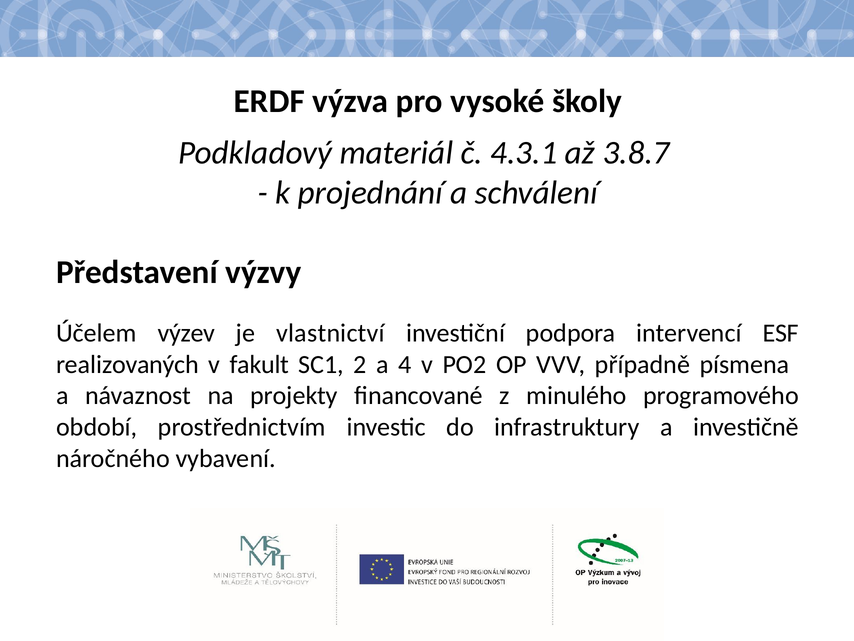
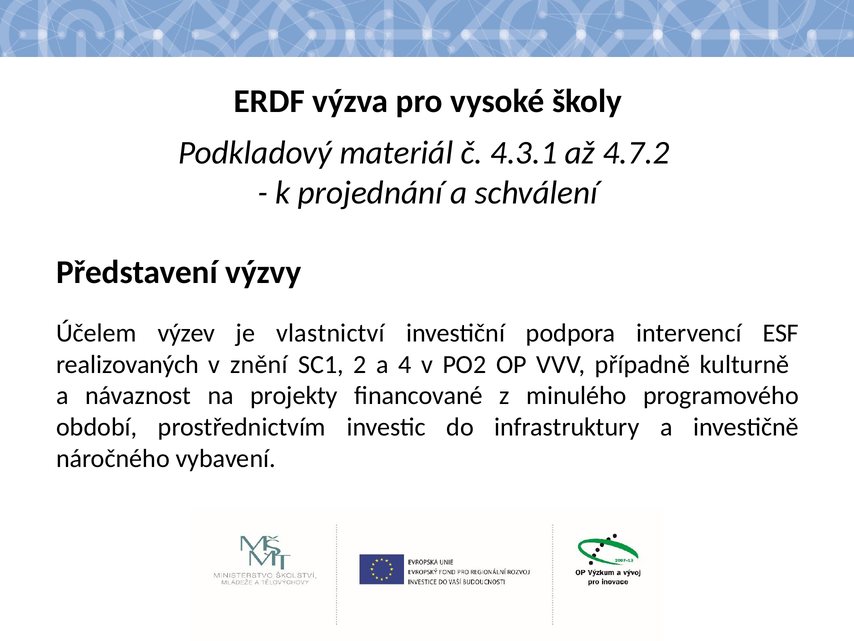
3.8.7: 3.8.7 -> 4.7.2
fakult: fakult -> znění
písmena: písmena -> kulturně
